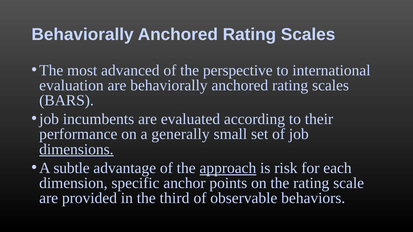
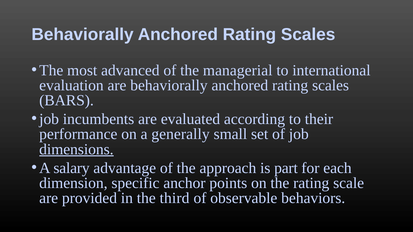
perspective: perspective -> managerial
subtle: subtle -> salary
approach underline: present -> none
risk: risk -> part
